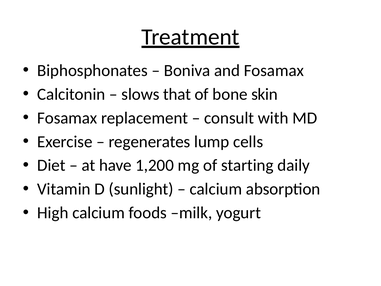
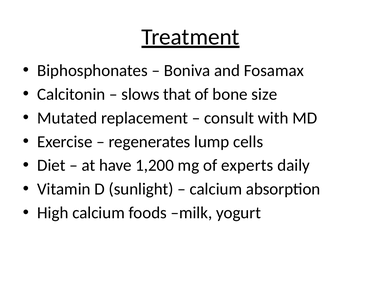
skin: skin -> size
Fosamax at (67, 118): Fosamax -> Mutated
starting: starting -> experts
